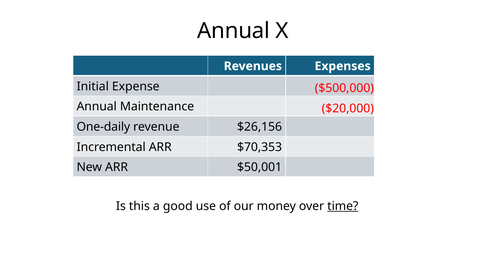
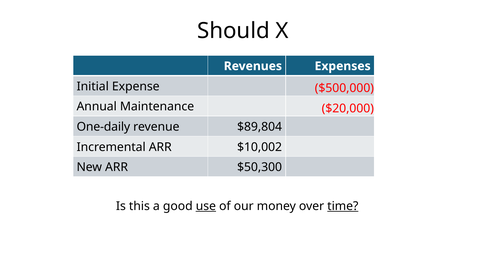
Annual at (234, 31): Annual -> Should
$26,156: $26,156 -> $89,804
$70,353: $70,353 -> $10,002
$50,001: $50,001 -> $50,300
use underline: none -> present
